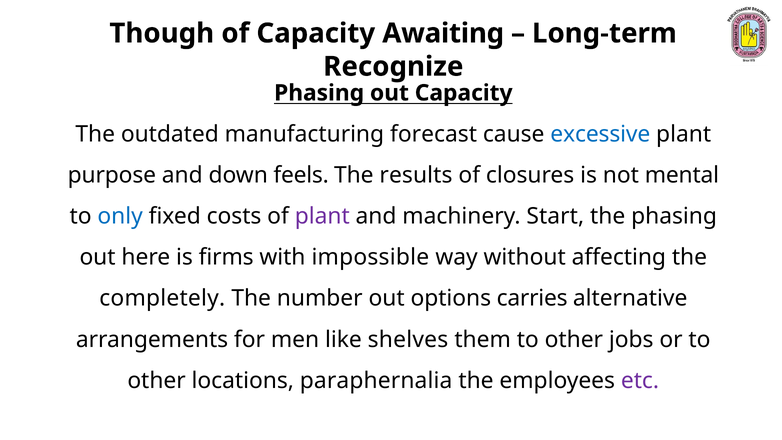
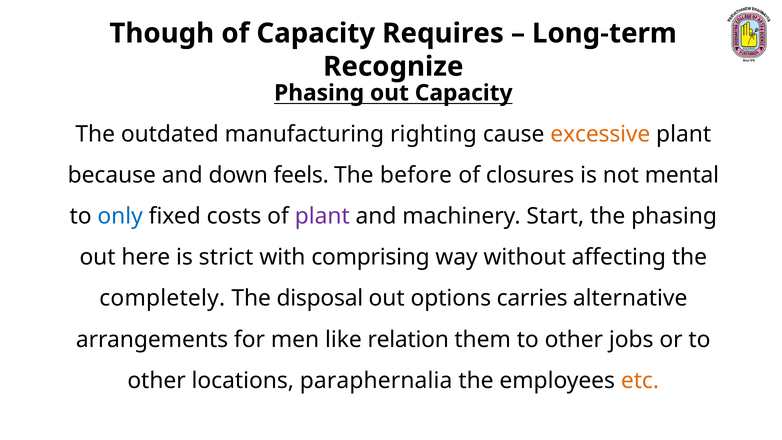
Awaiting: Awaiting -> Requires
forecast: forecast -> righting
excessive colour: blue -> orange
purpose: purpose -> because
results: results -> before
firms: firms -> strict
impossible: impossible -> comprising
number: number -> disposal
shelves: shelves -> relation
etc colour: purple -> orange
